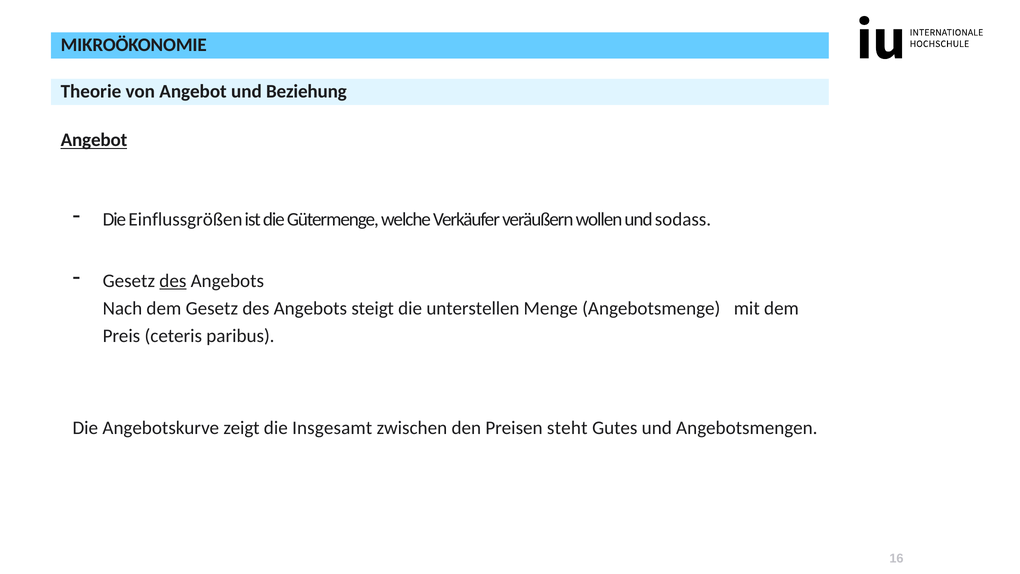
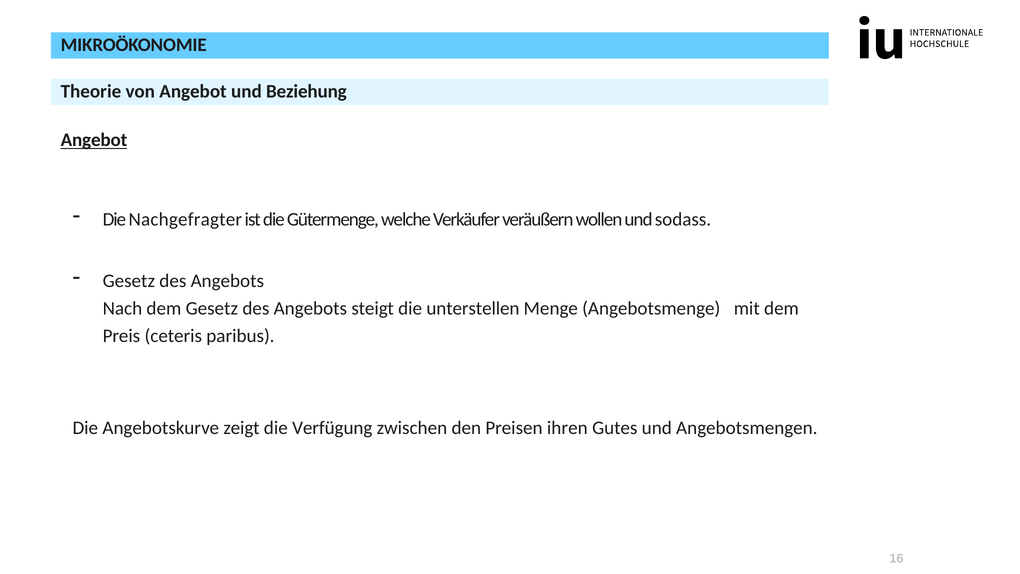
Einflussgrößen: Einflussgrößen -> Nachgefragter
des at (173, 281) underline: present -> none
Insgesamt: Insgesamt -> Verfügung
steht: steht -> ihren
